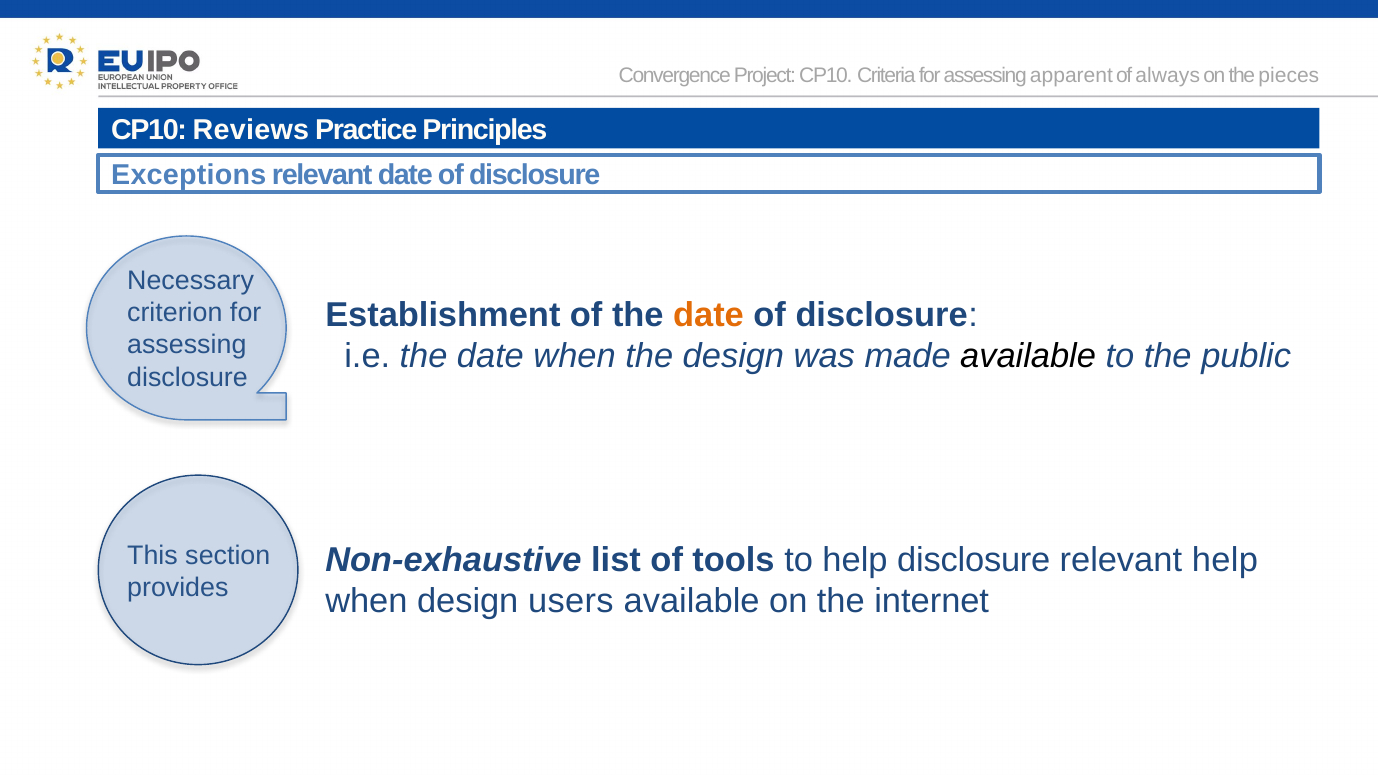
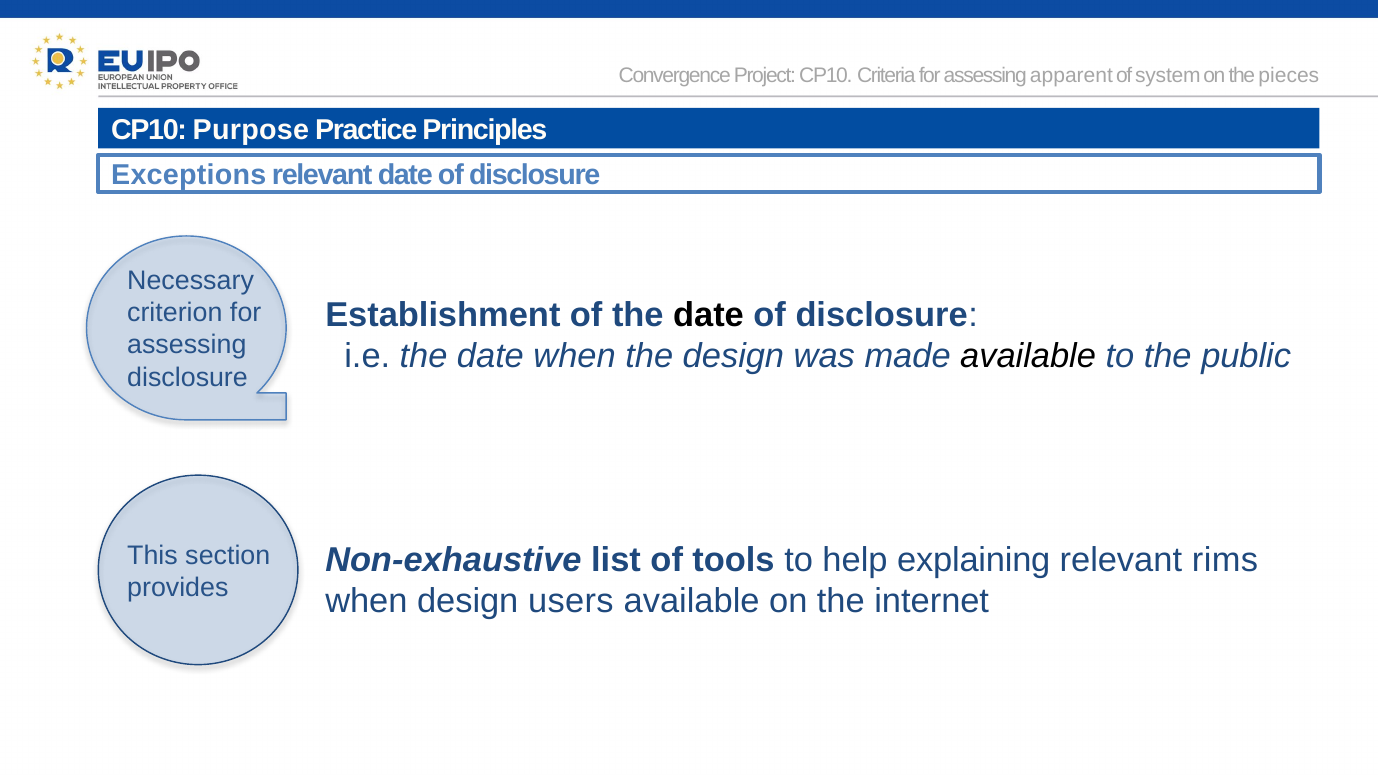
always: always -> system
Reviews: Reviews -> Purpose
date at (708, 315) colour: orange -> black
help disclosure: disclosure -> explaining
relevant help: help -> rims
